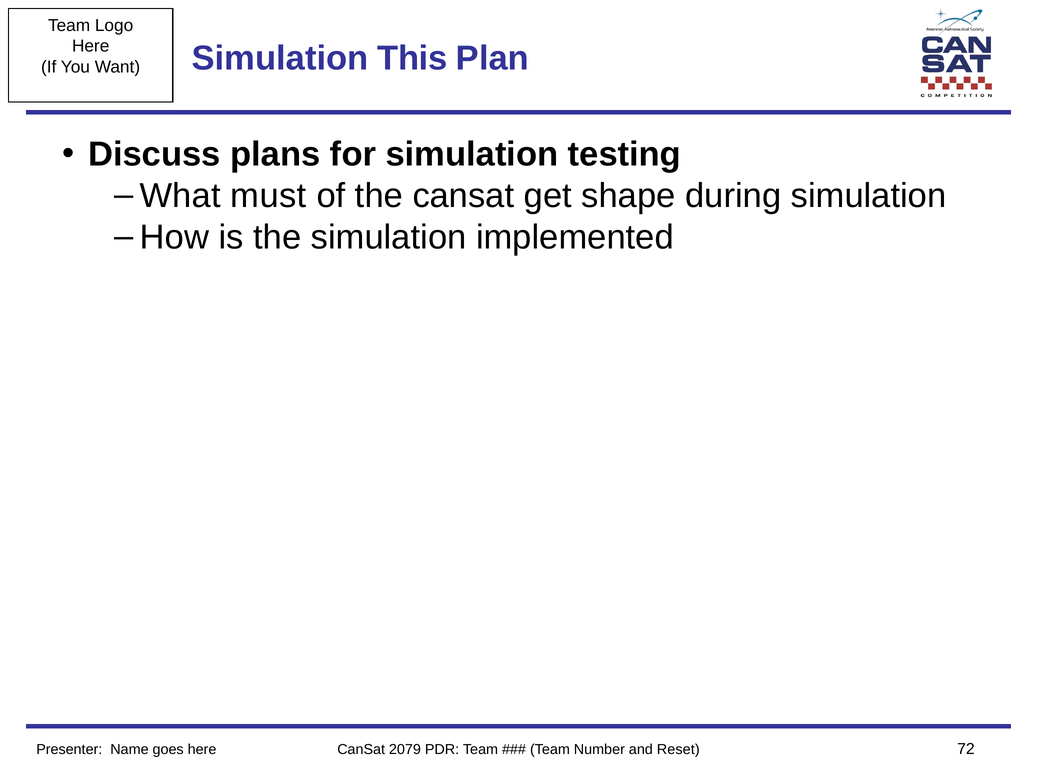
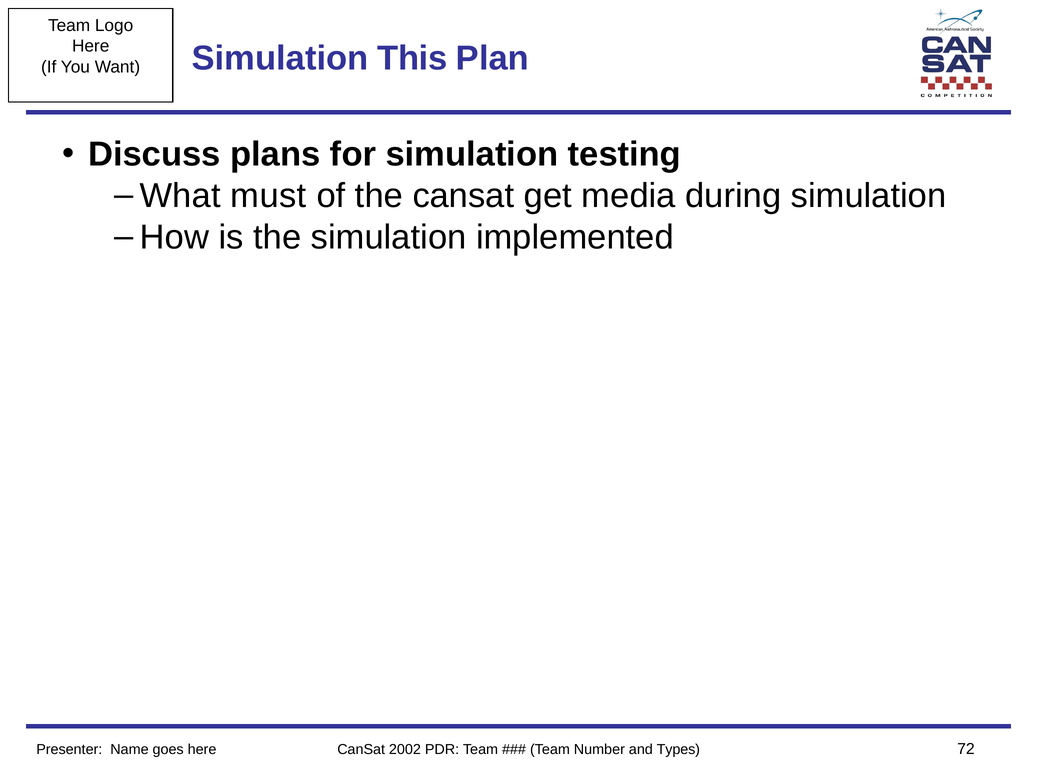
shape: shape -> media
2079: 2079 -> 2002
Reset: Reset -> Types
